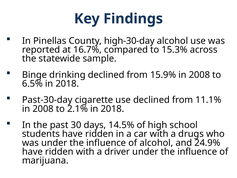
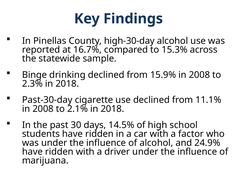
6.5%: 6.5% -> 2.3%
drugs: drugs -> factor
